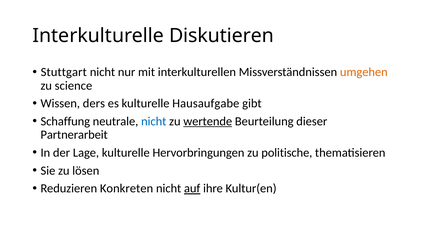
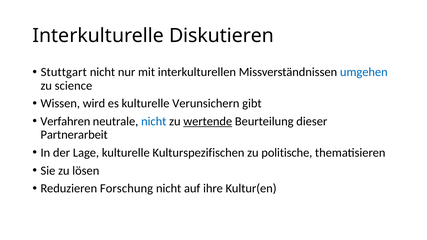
umgehen colour: orange -> blue
ders: ders -> wird
Hausaufgabe: Hausaufgabe -> Verunsichern
Schaffung: Schaffung -> Verfahren
Hervorbringungen: Hervorbringungen -> Kulturspezifischen
Konkreten: Konkreten -> Forschung
auf underline: present -> none
